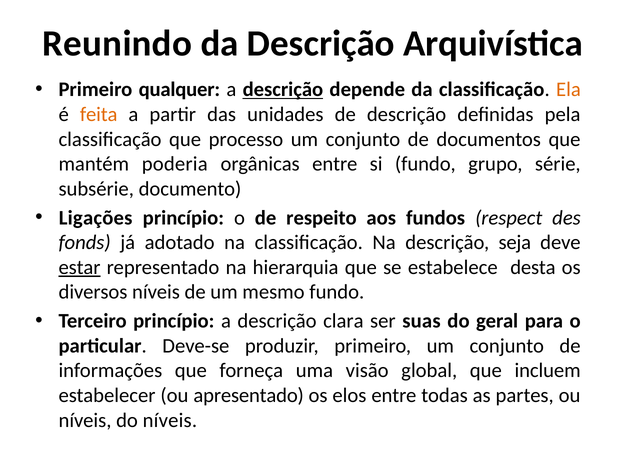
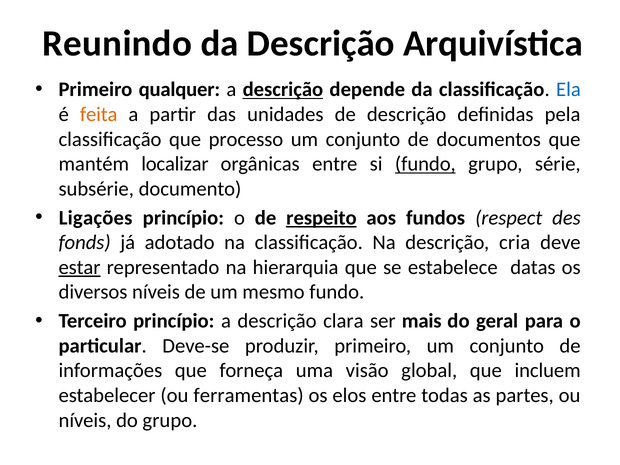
Ela colour: orange -> blue
poderia: poderia -> localizar
fundo at (425, 164) underline: none -> present
respeito underline: none -> present
seja: seja -> cria
desta: desta -> datas
suas: suas -> mais
apresentado: apresentado -> ferramentas
do níveis: níveis -> grupo
